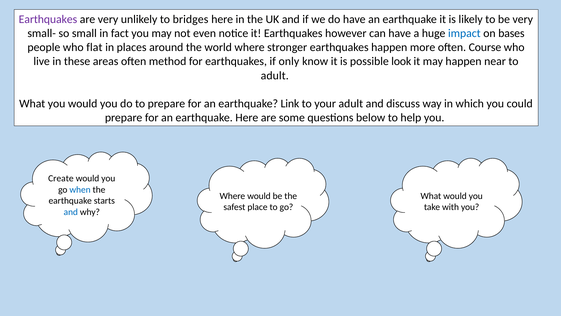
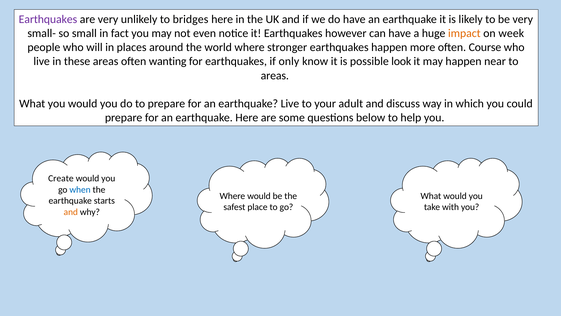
impact colour: blue -> orange
bases: bases -> week
flat: flat -> will
method: method -> wanting
adult at (275, 75): adult -> areas
earthquake Link: Link -> Live
and at (71, 212) colour: blue -> orange
